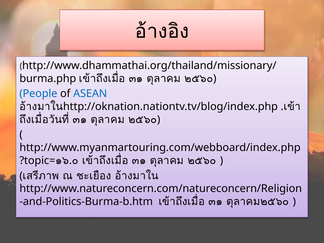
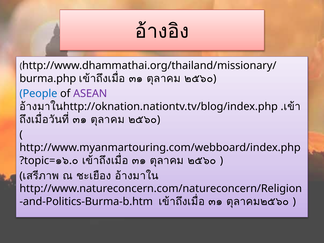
ASEAN colour: blue -> purple
